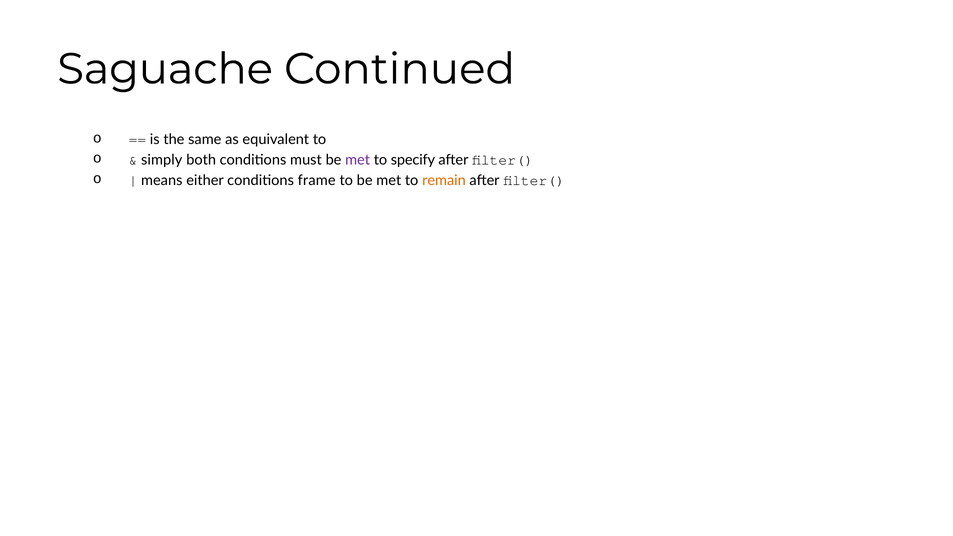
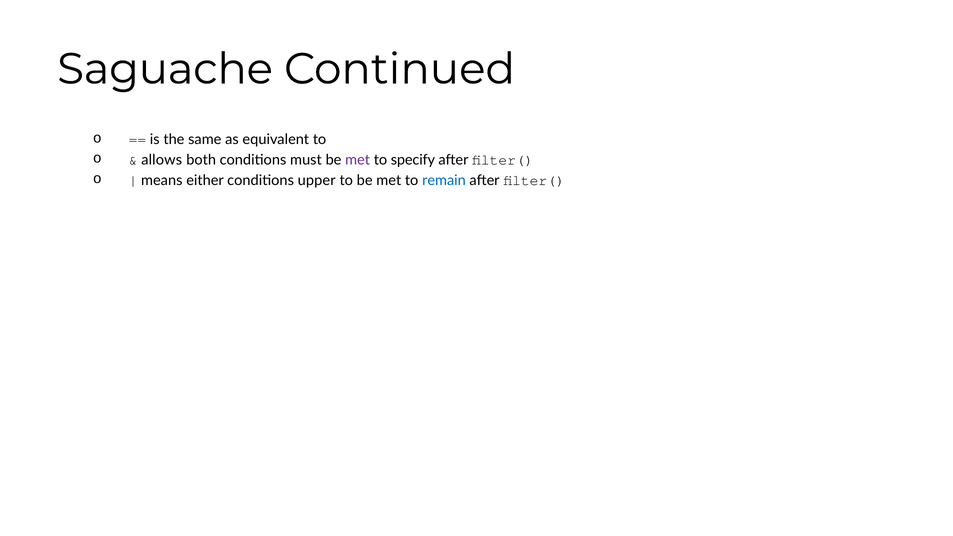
simply: simply -> allows
frame: frame -> upper
remain colour: orange -> blue
